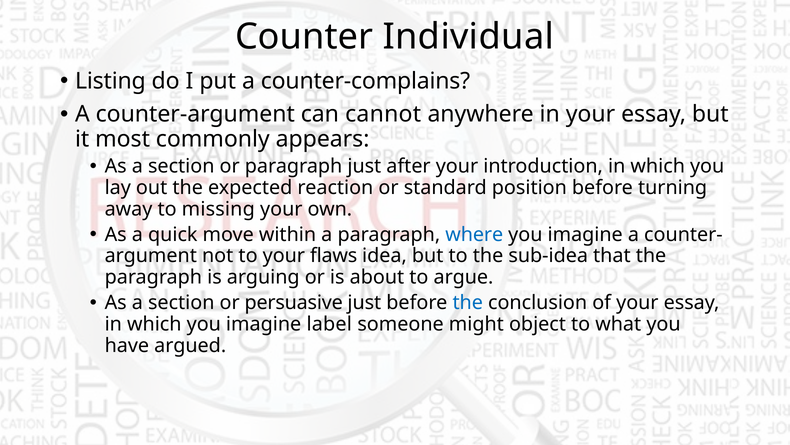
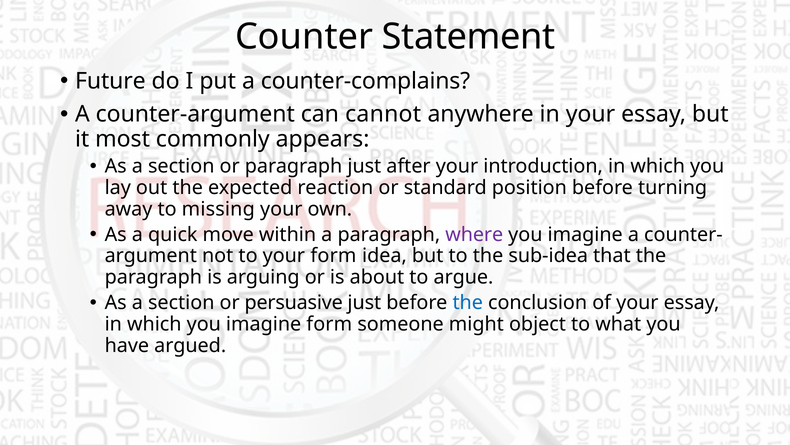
Individual: Individual -> Statement
Listing: Listing -> Future
where colour: blue -> purple
your flaws: flaws -> form
imagine label: label -> form
